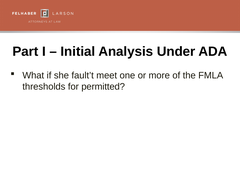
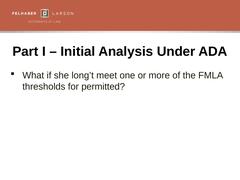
fault’t: fault’t -> long’t
